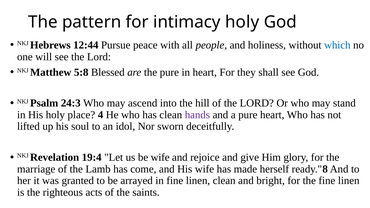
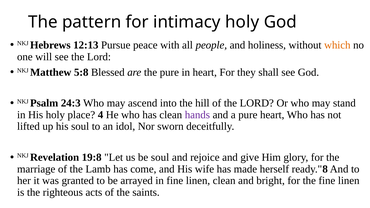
12:44: 12:44 -> 12:13
which colour: blue -> orange
19:4: 19:4 -> 19:8
be wife: wife -> soul
